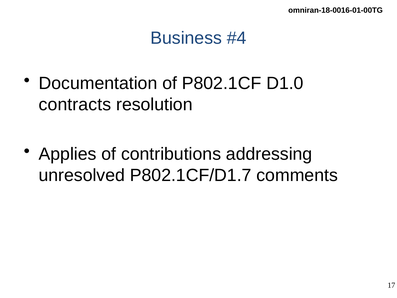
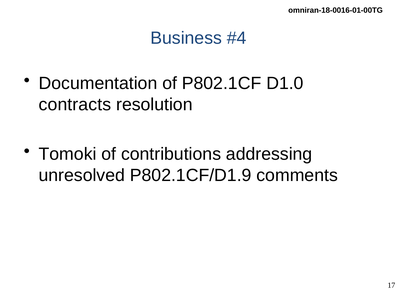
Applies: Applies -> Tomoki
P802.1CF/D1.7: P802.1CF/D1.7 -> P802.1CF/D1.9
